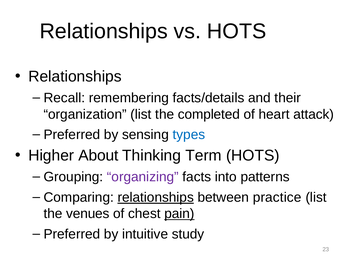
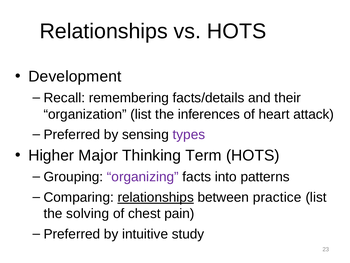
Relationships at (75, 76): Relationships -> Development
completed: completed -> inferences
types colour: blue -> purple
About: About -> Major
venues: venues -> solving
pain underline: present -> none
